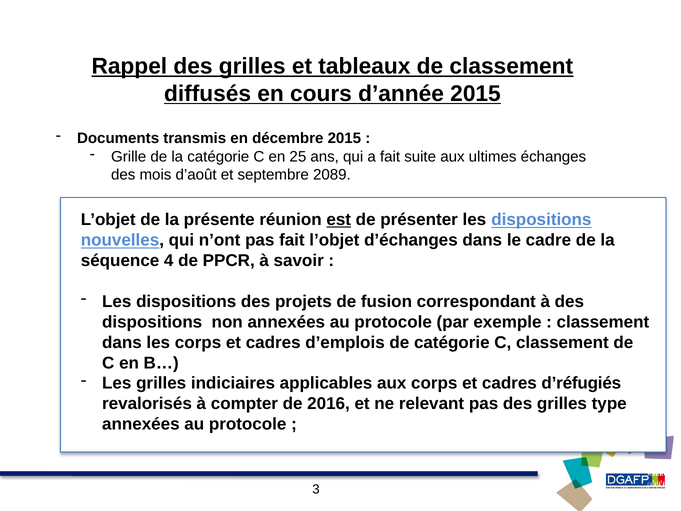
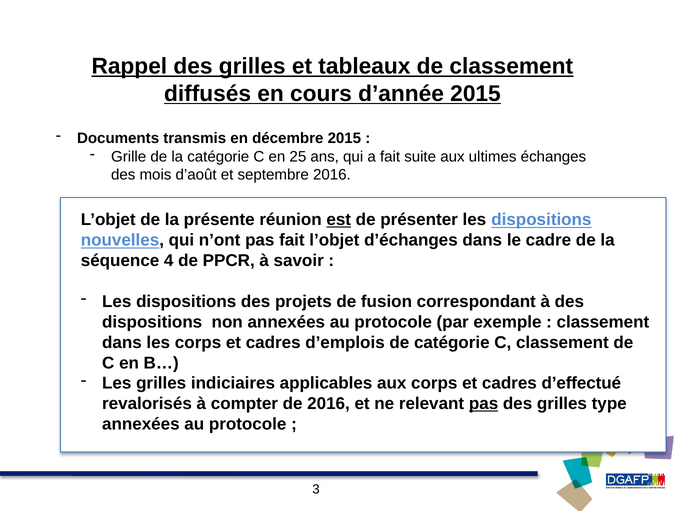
septembre 2089: 2089 -> 2016
d’réfugiés: d’réfugiés -> d’effectué
pas at (484, 404) underline: none -> present
